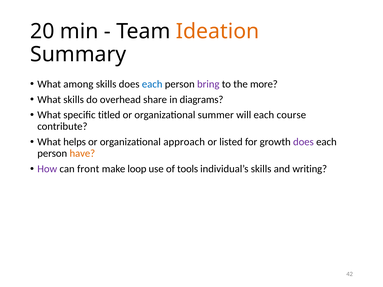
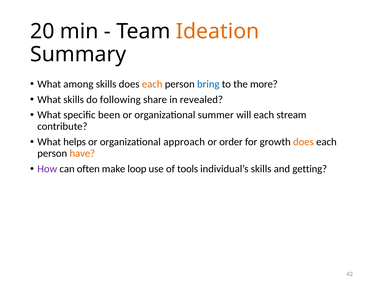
each at (152, 84) colour: blue -> orange
bring colour: purple -> blue
overhead: overhead -> following
diagrams: diagrams -> revealed
titled: titled -> been
course: course -> stream
listed: listed -> order
does at (303, 142) colour: purple -> orange
front: front -> often
writing: writing -> getting
